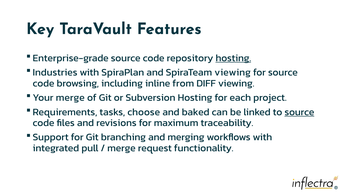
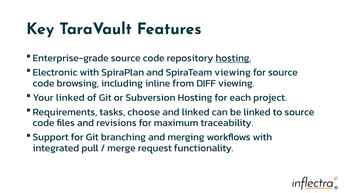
Industries: Industries -> Electronic
Your merge: merge -> linked
and baked: baked -> linked
source at (299, 112) underline: present -> none
